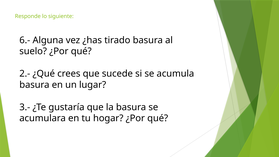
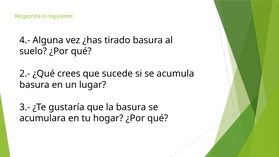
6.-: 6.- -> 4.-
